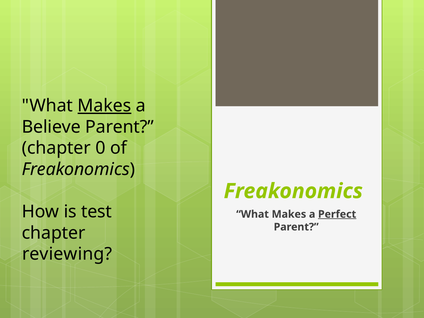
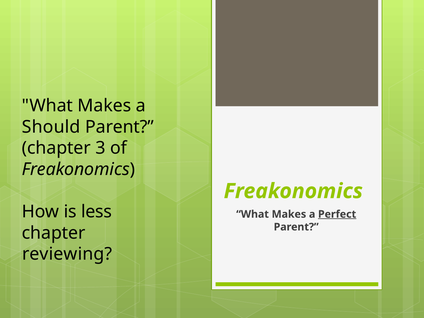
Makes at (104, 106) underline: present -> none
Believe: Believe -> Should
0: 0 -> 3
test: test -> less
